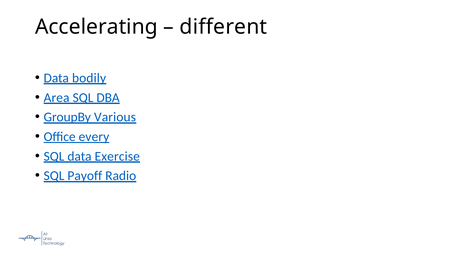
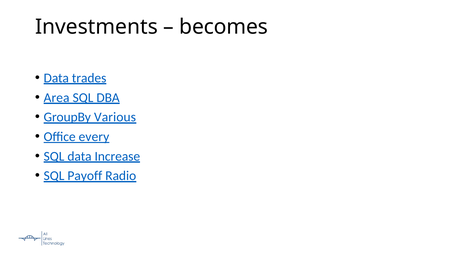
Accelerating: Accelerating -> Investments
different: different -> becomes
bodily: bodily -> trades
Exercise: Exercise -> Increase
